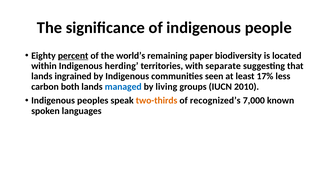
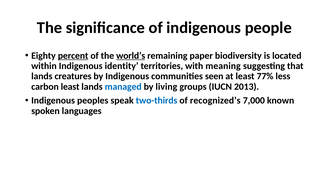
world’s underline: none -> present
herding: herding -> identity
separate: separate -> meaning
ingrained: ingrained -> creatures
17%: 17% -> 77%
carbon both: both -> least
2010: 2010 -> 2013
two-thirds colour: orange -> blue
